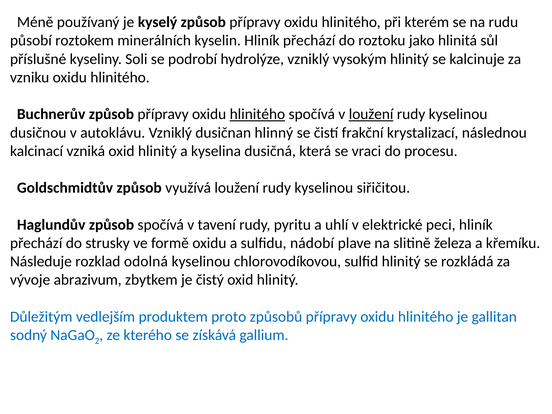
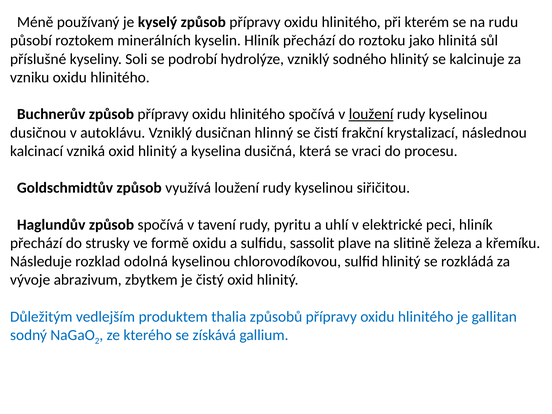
vysokým: vysokým -> sodného
hlinitého at (257, 114) underline: present -> none
nádobí: nádobí -> sassolit
proto: proto -> thalia
